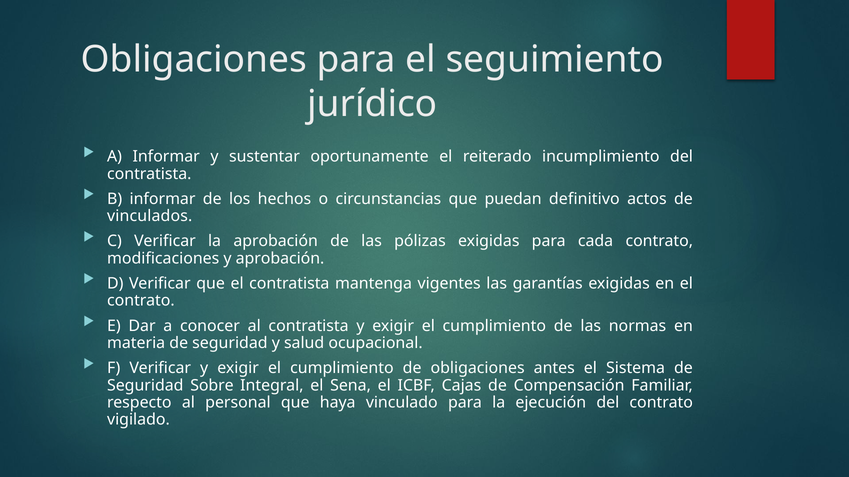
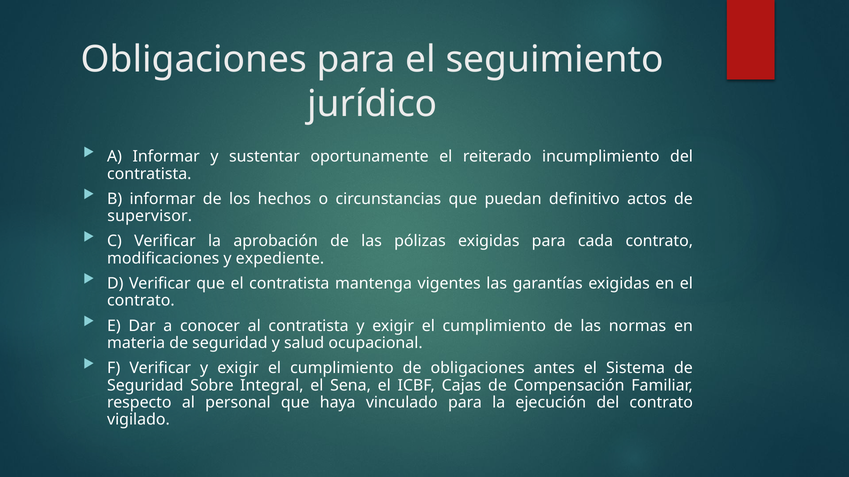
vinculados: vinculados -> supervisor
y aprobación: aprobación -> expediente
